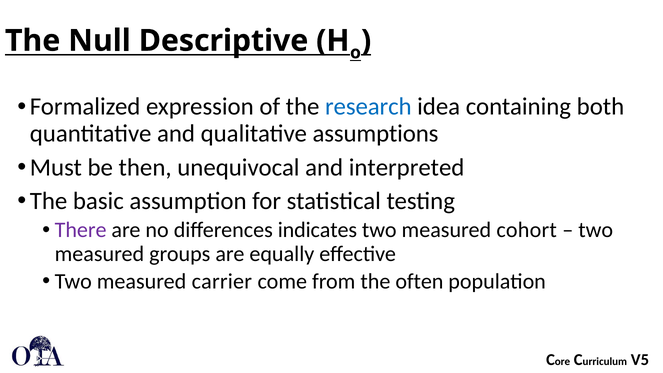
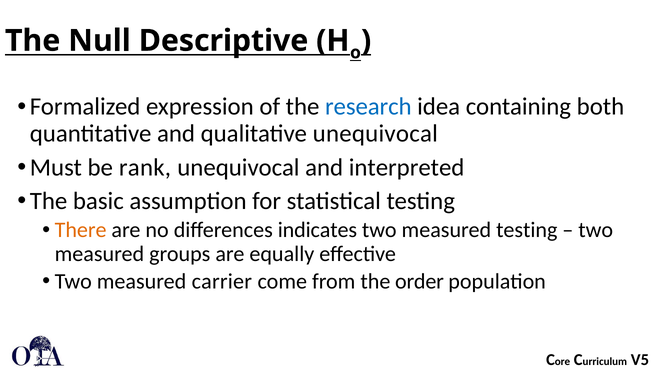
qualitative assumptions: assumptions -> unequivocal
then: then -> rank
There colour: purple -> orange
measured cohort: cohort -> testing
often: often -> order
